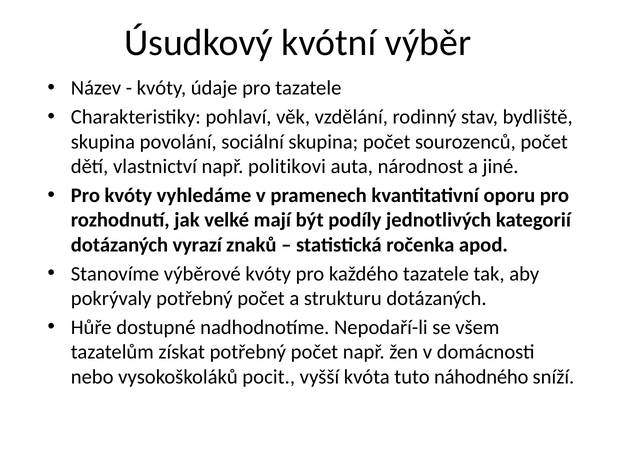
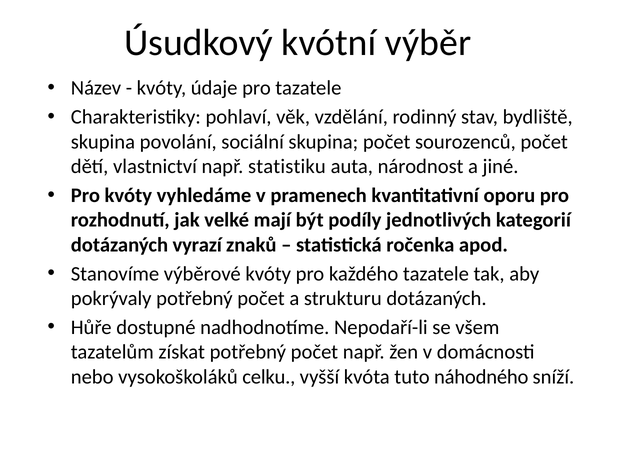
politikovi: politikovi -> statistiku
pocit: pocit -> celku
